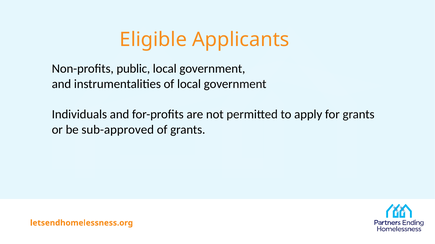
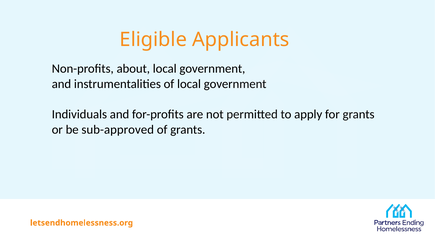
public: public -> about
